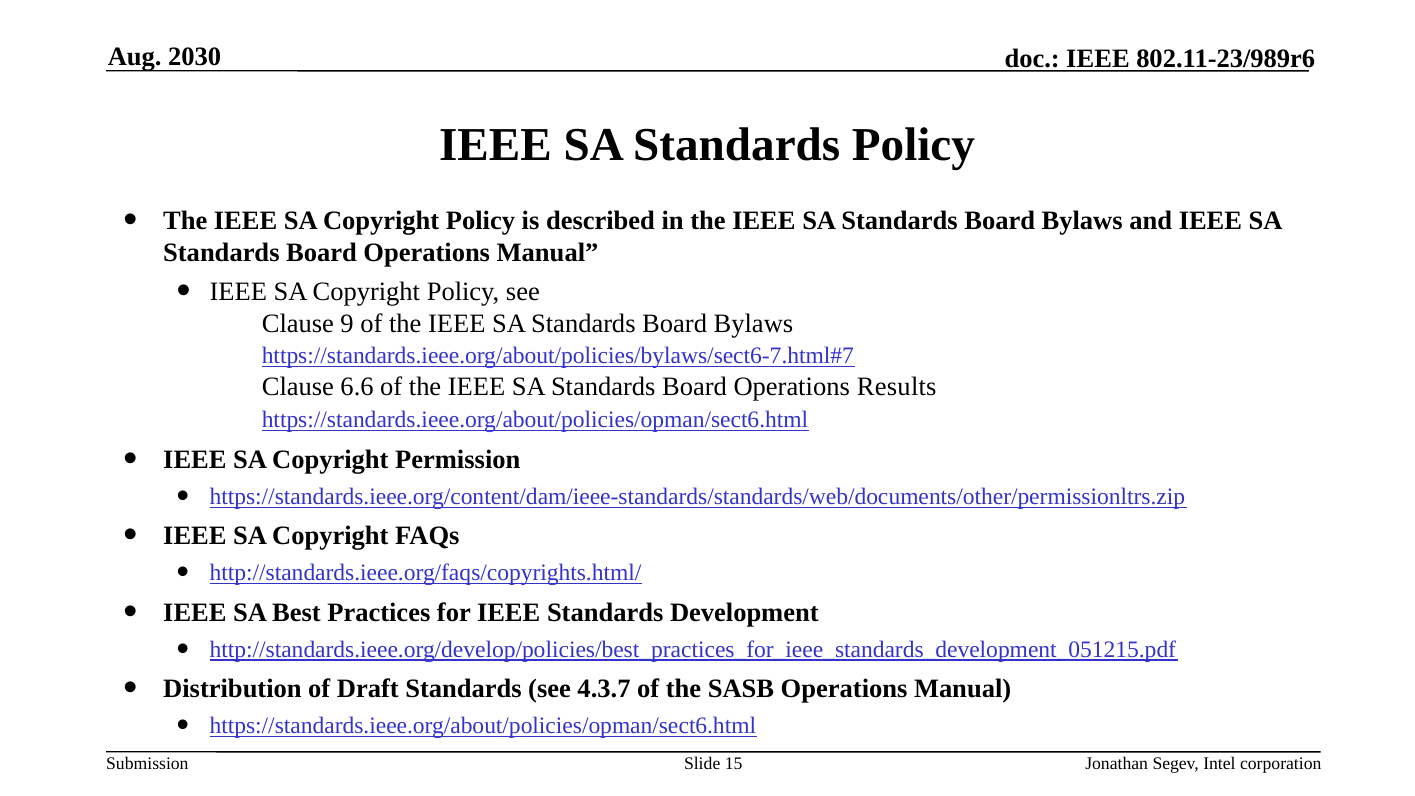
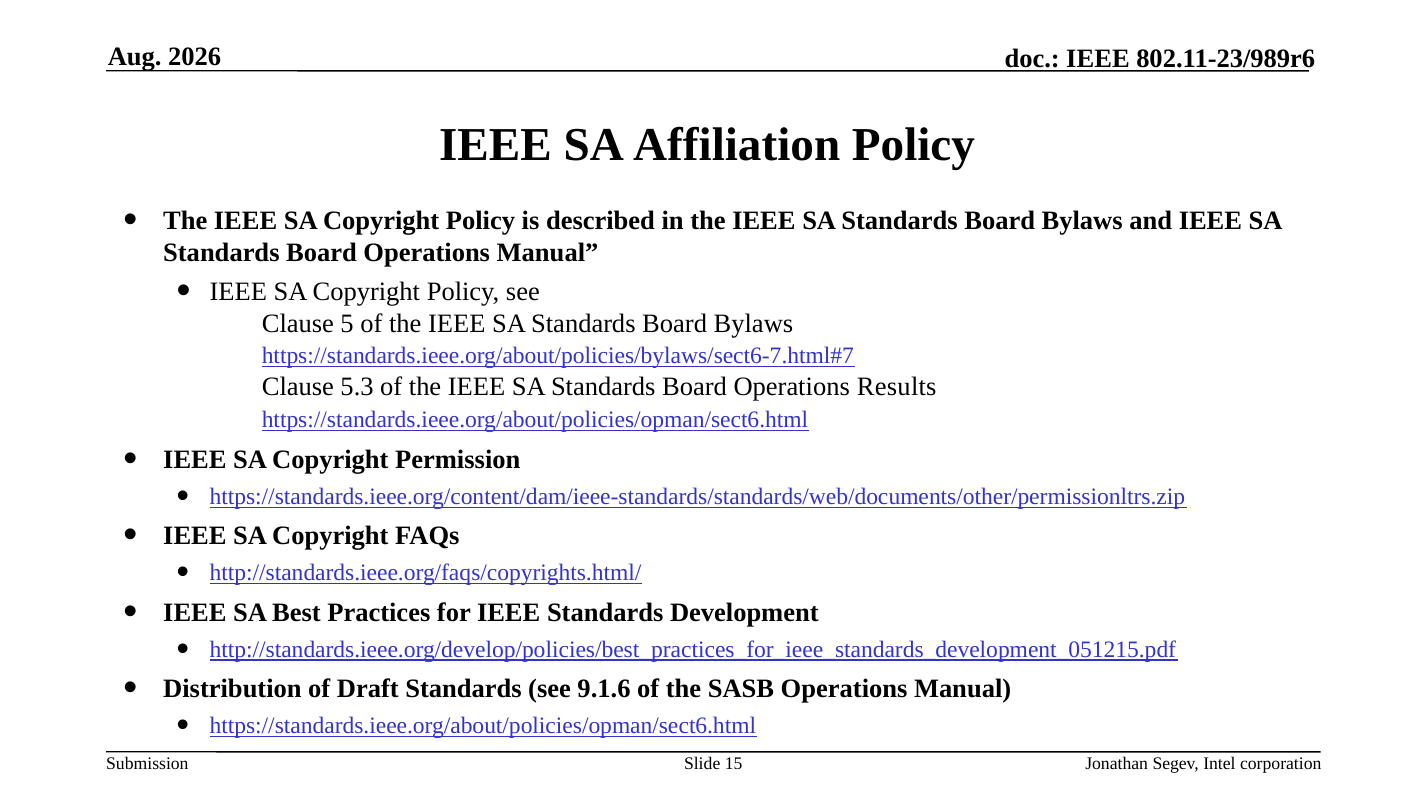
2030: 2030 -> 2026
Standards at (737, 145): Standards -> Affiliation
9: 9 -> 5
6.6: 6.6 -> 5.3
4.3.7: 4.3.7 -> 9.1.6
